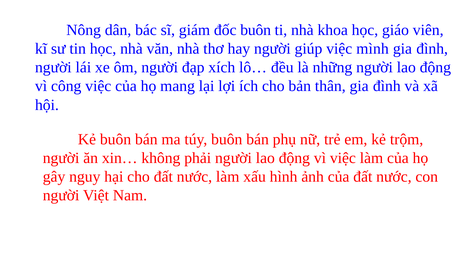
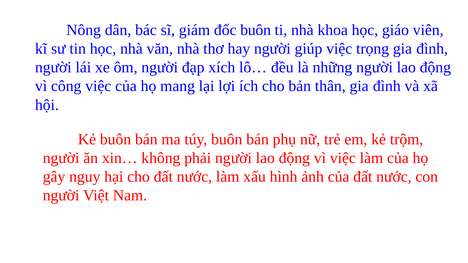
mình: mình -> trọng
